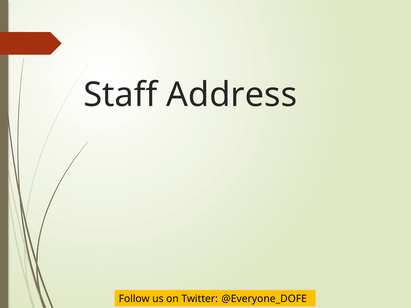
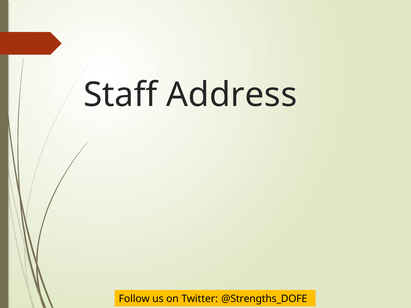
@Everyone_DOFE: @Everyone_DOFE -> @Strengths_DOFE
